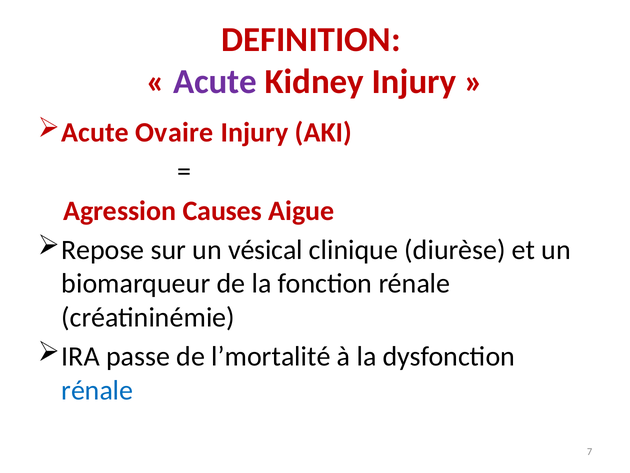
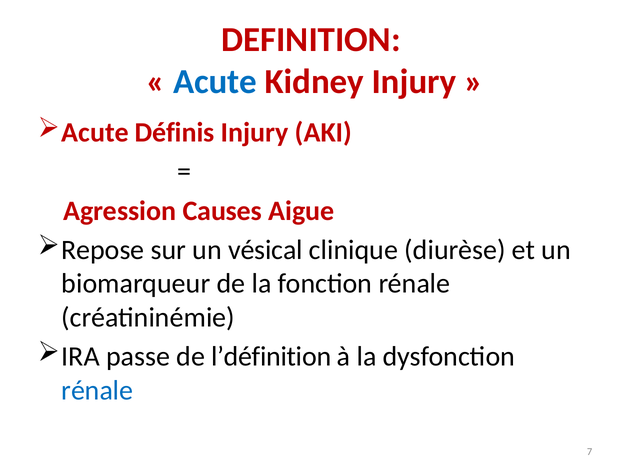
Acute at (215, 82) colour: purple -> blue
Ovaire: Ovaire -> Définis
l’mortalité: l’mortalité -> l’définition
